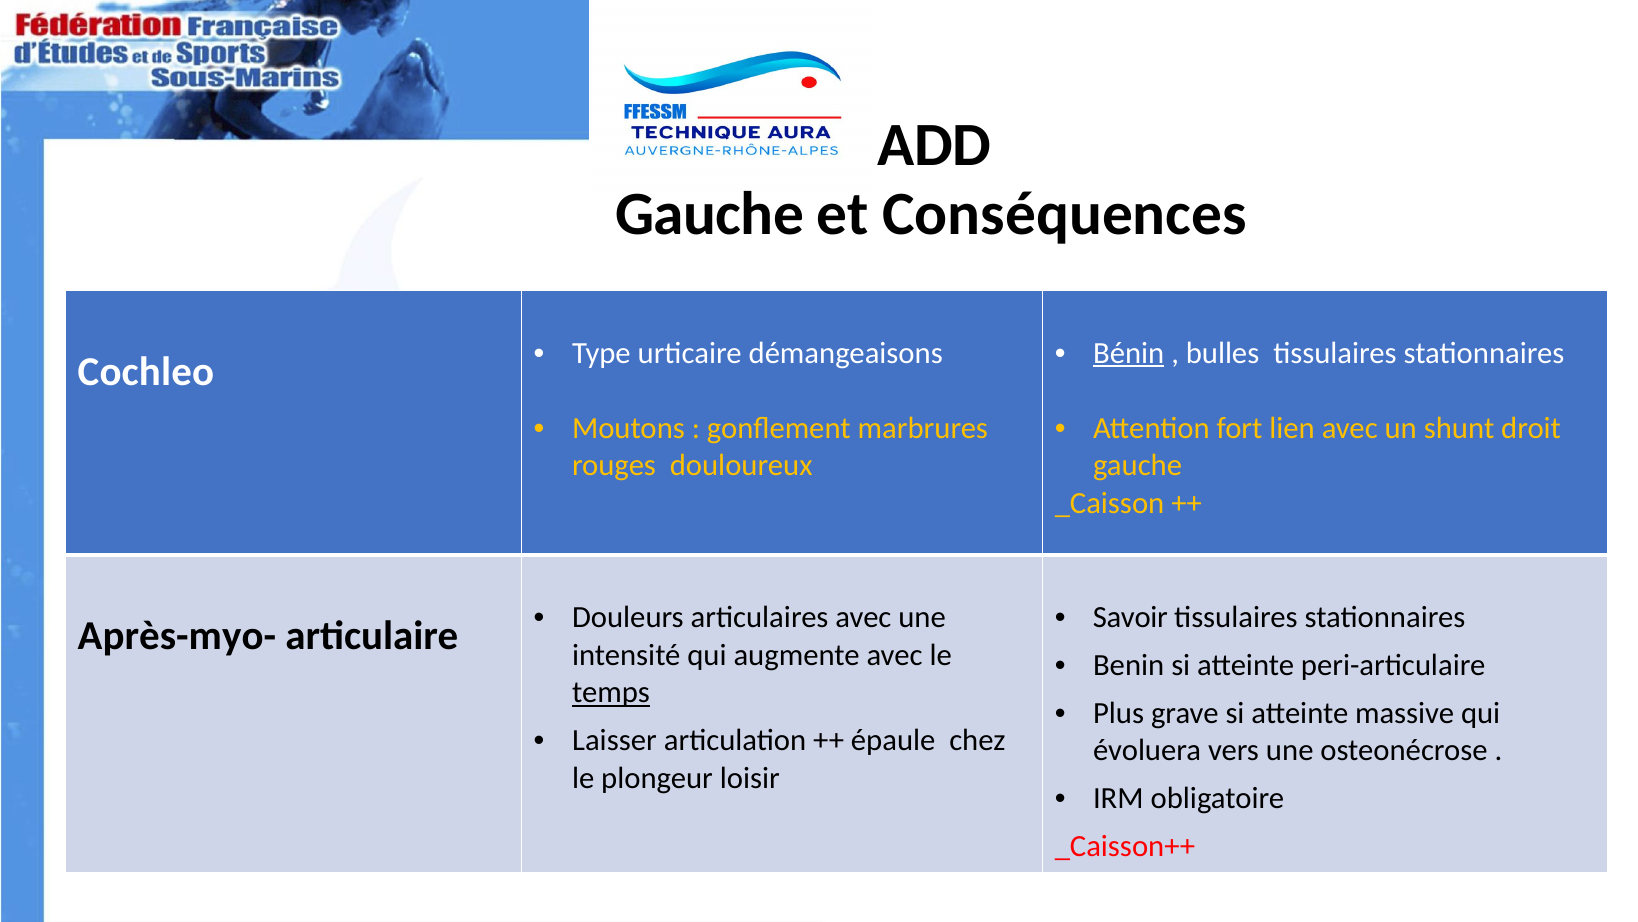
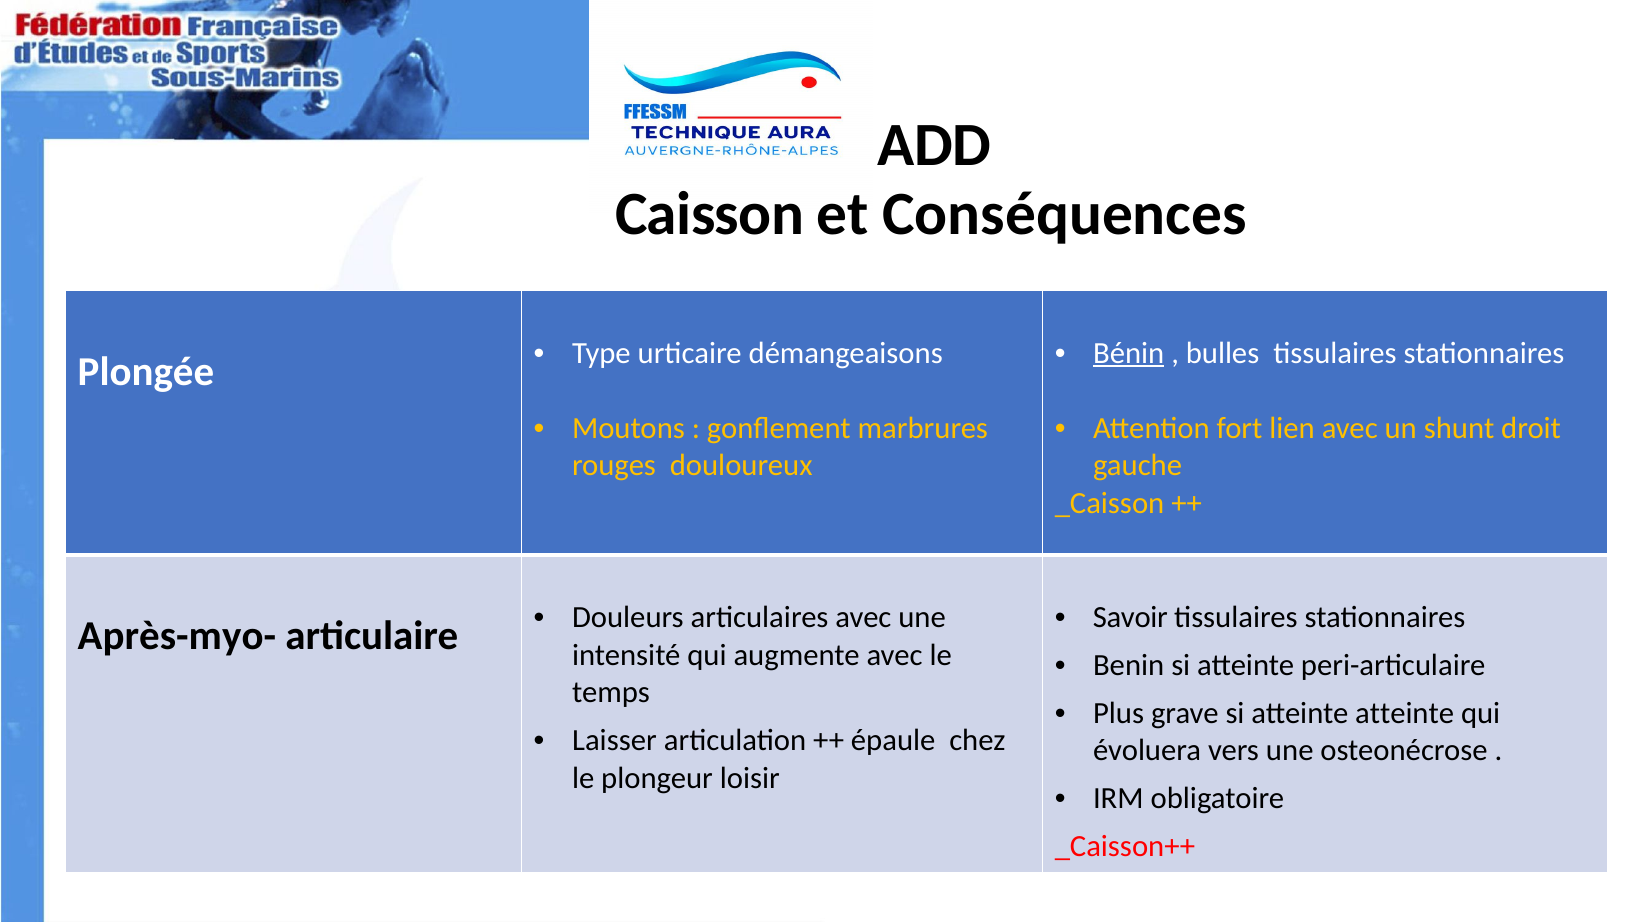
Gauche at (710, 214): Gauche -> Caisson
Cochleo: Cochleo -> Plongée
temps underline: present -> none
atteinte massive: massive -> atteinte
